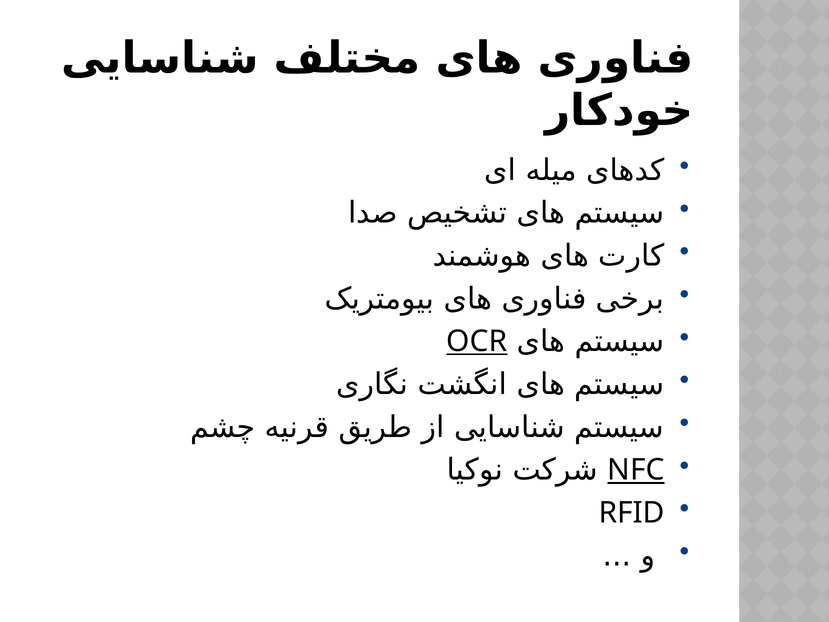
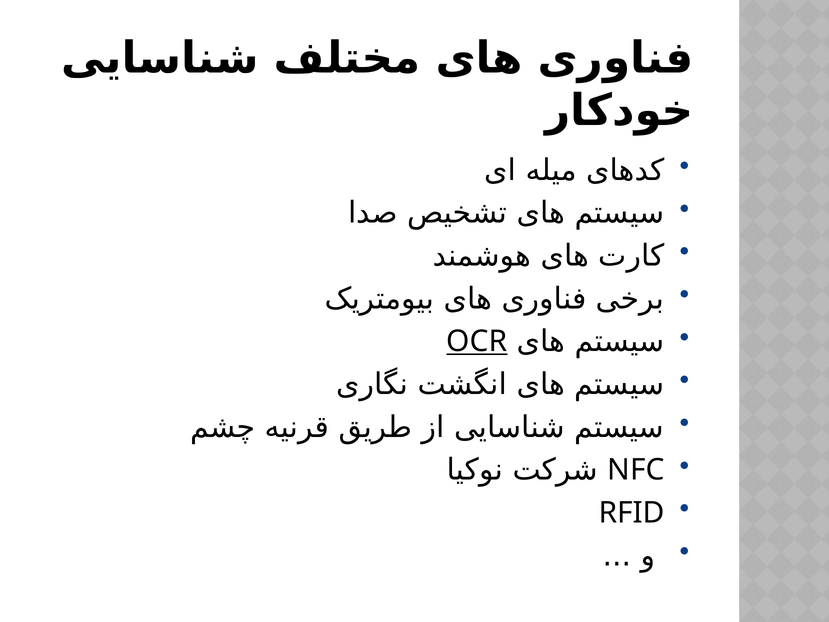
NFC underline: present -> none
